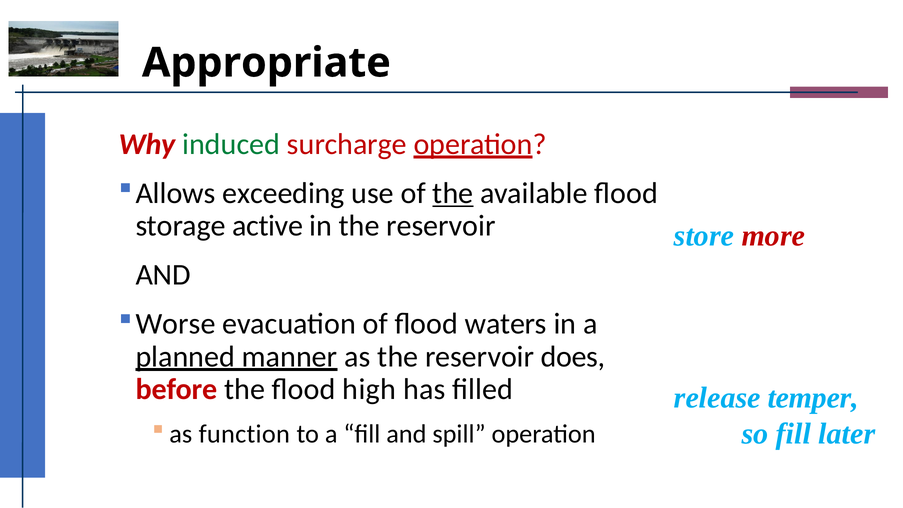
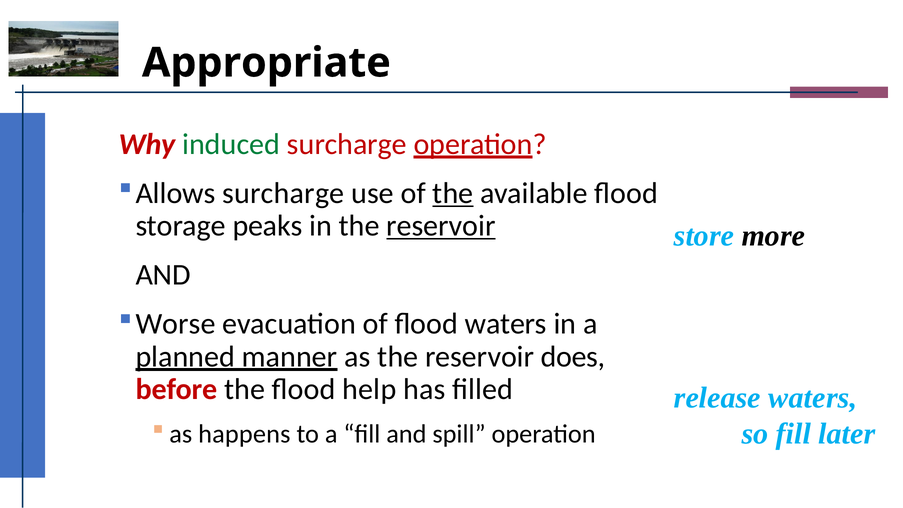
Allows exceeding: exceeding -> surcharge
active: active -> peaks
reservoir at (441, 226) underline: none -> present
more colour: red -> black
high: high -> help
release temper: temper -> waters
function: function -> happens
